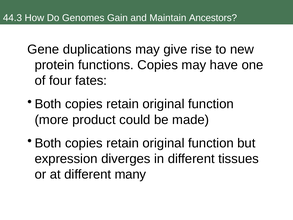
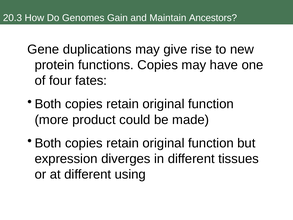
44.3: 44.3 -> 20.3
many: many -> using
